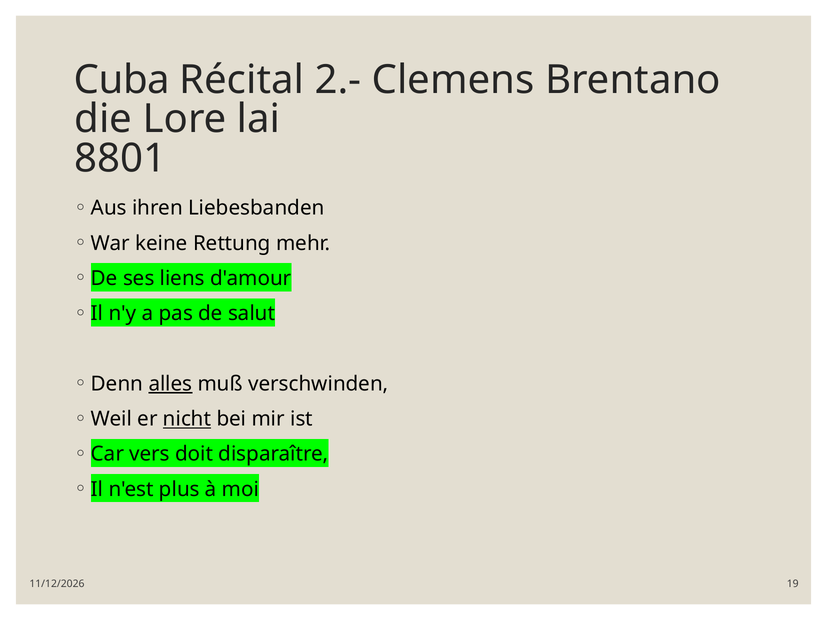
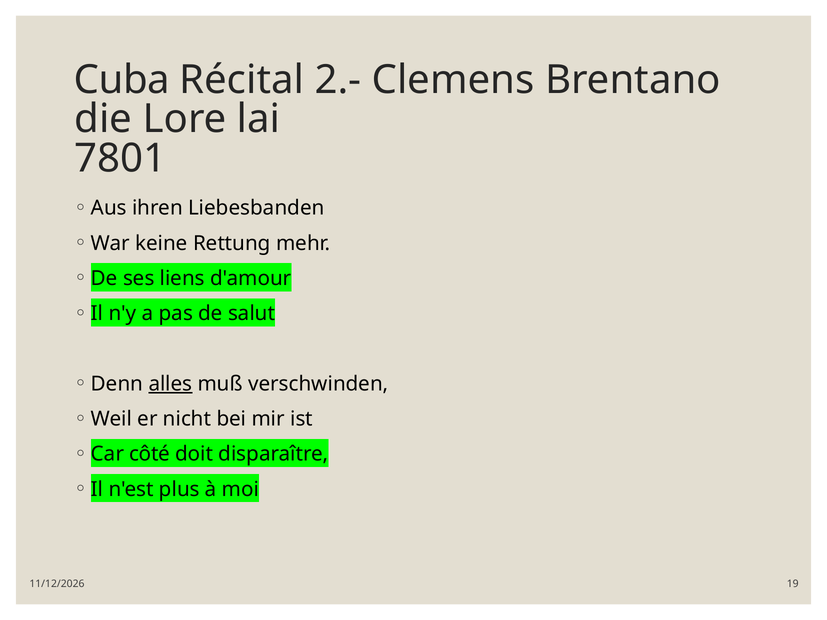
8801: 8801 -> 7801
nicht underline: present -> none
vers: vers -> côté
